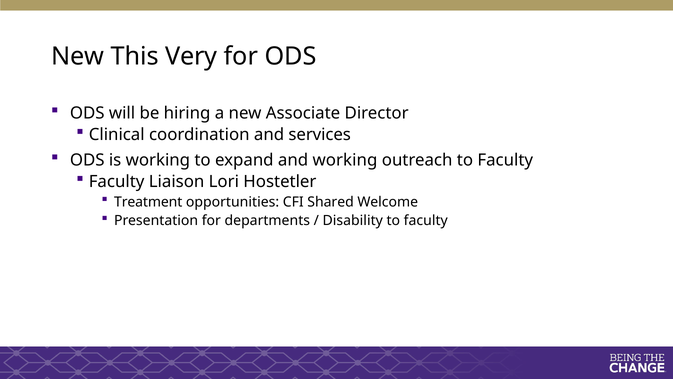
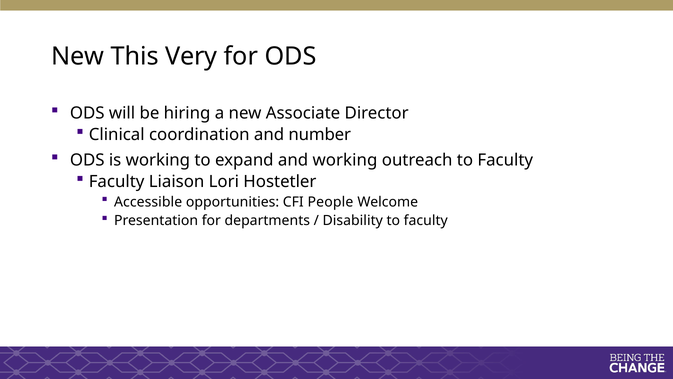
services: services -> number
Treatment: Treatment -> Accessible
Shared: Shared -> People
